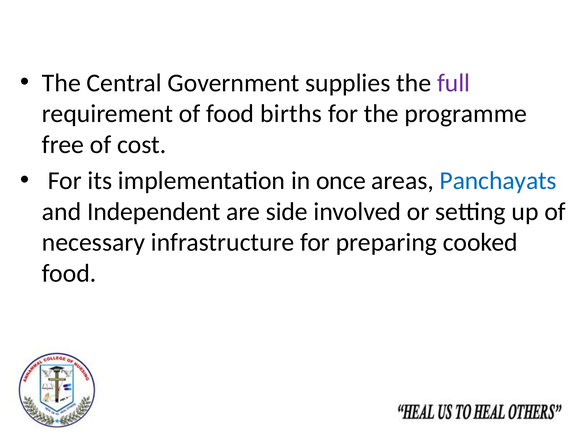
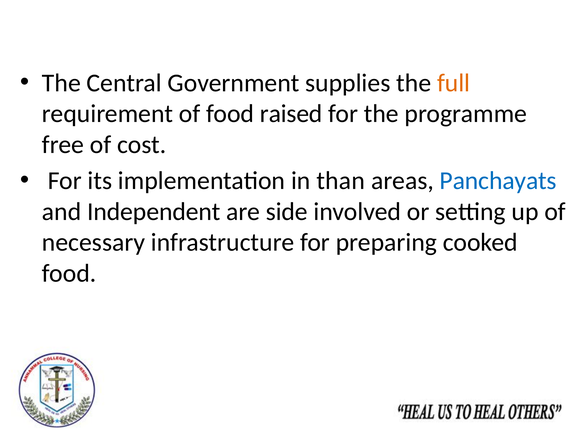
full colour: purple -> orange
births: births -> raised
once: once -> than
